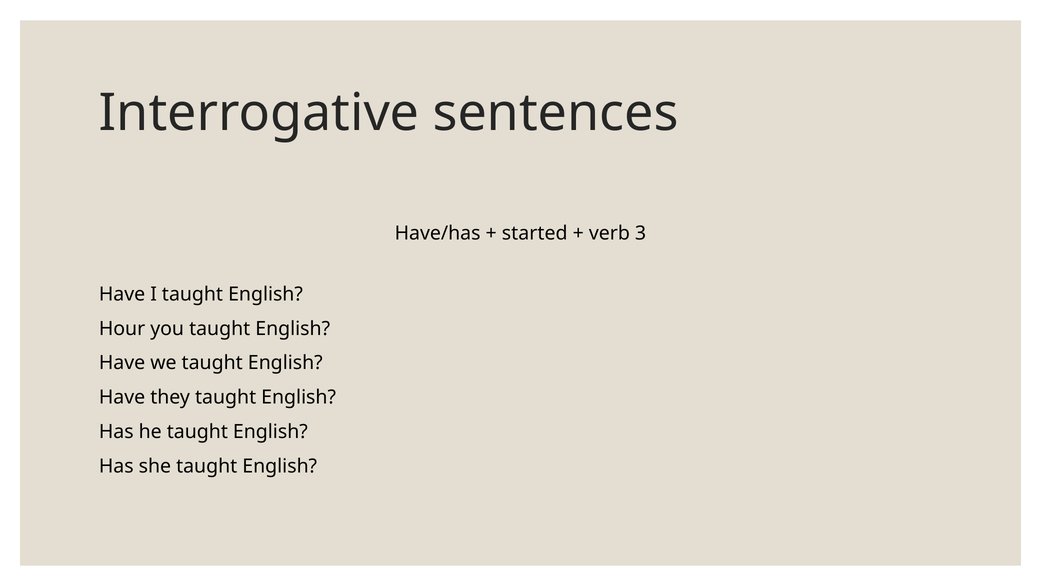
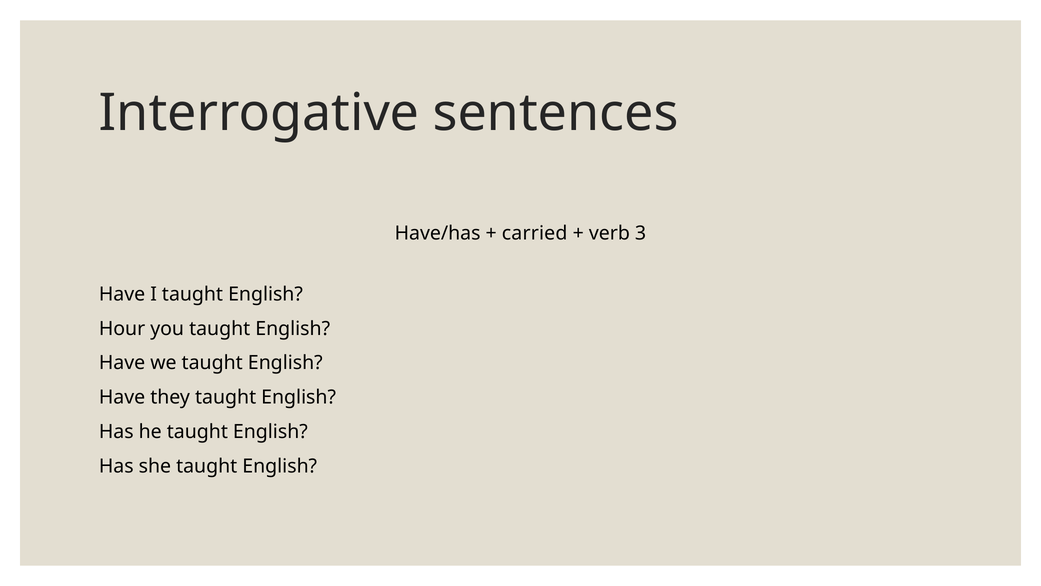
started: started -> carried
